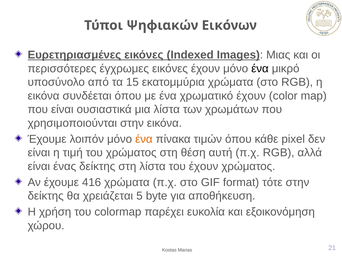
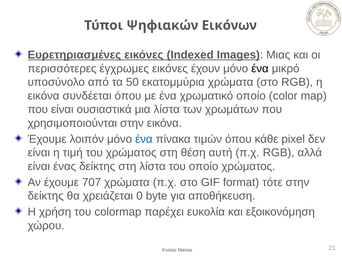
15: 15 -> 50
χρωματικό έχουν: έχουν -> οποίο
ένα at (144, 139) colour: orange -> blue
του έχουν: έχουν -> οποίο
416: 416 -> 707
5: 5 -> 0
